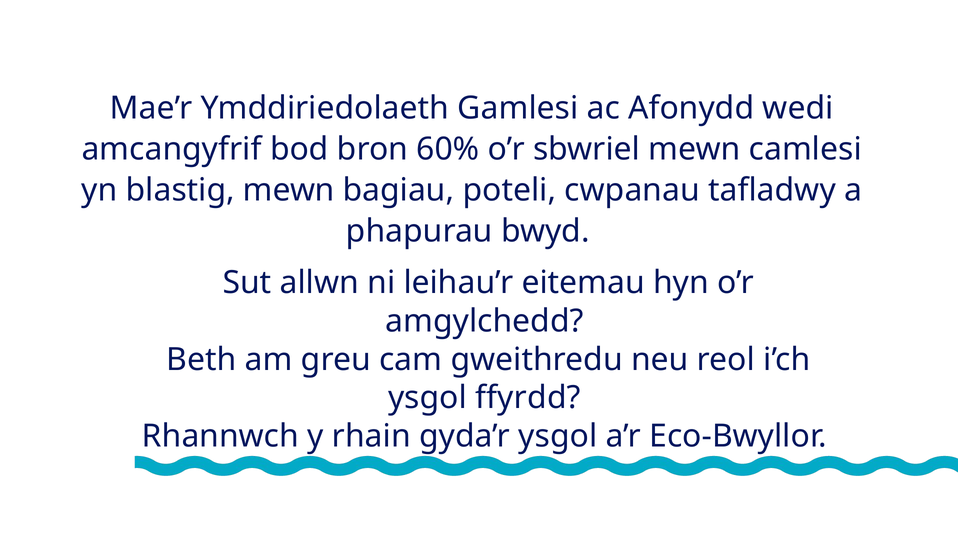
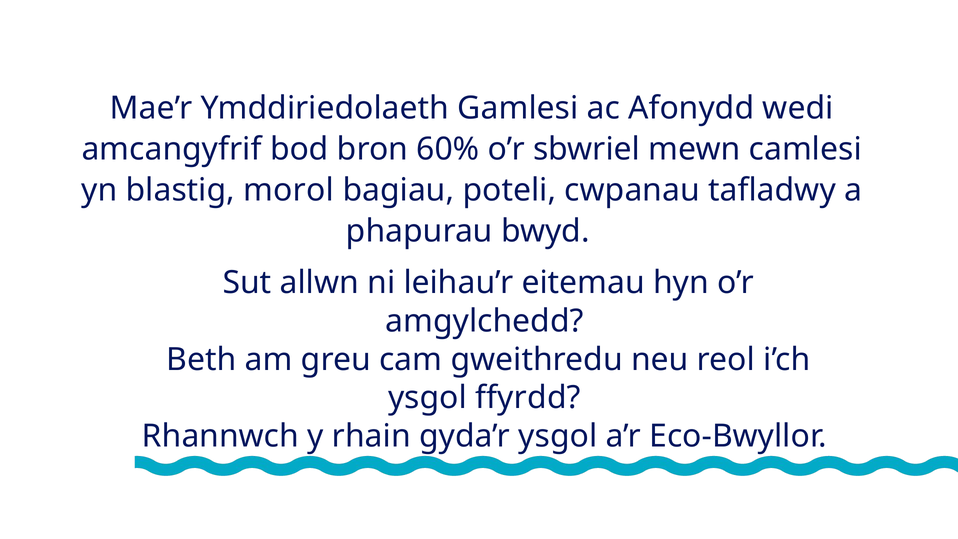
blastig mewn: mewn -> morol
